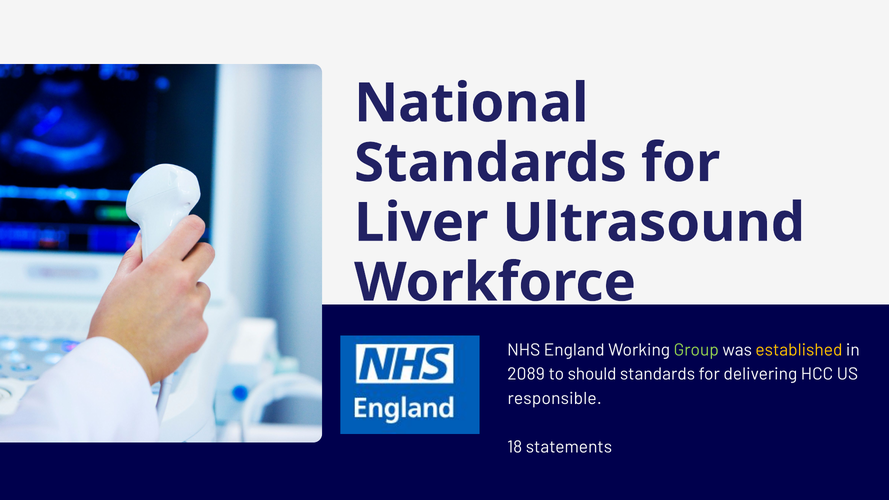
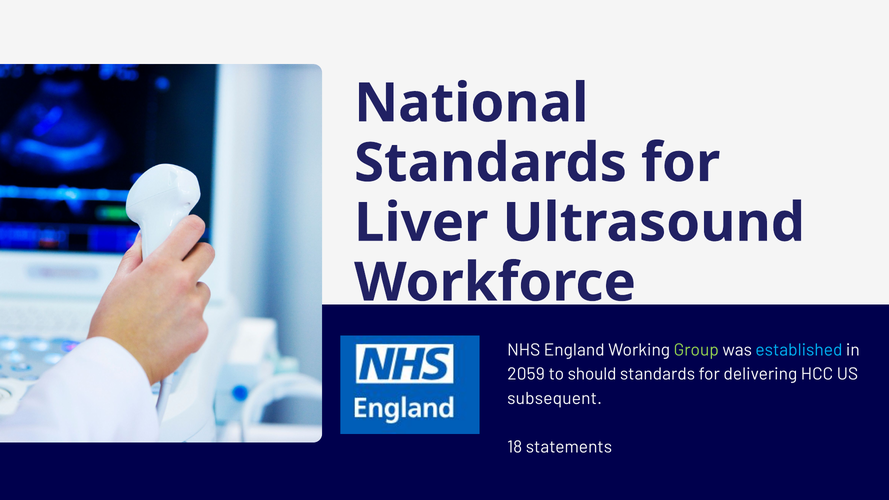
established colour: yellow -> light blue
2089: 2089 -> 2059
responsible: responsible -> subsequent
